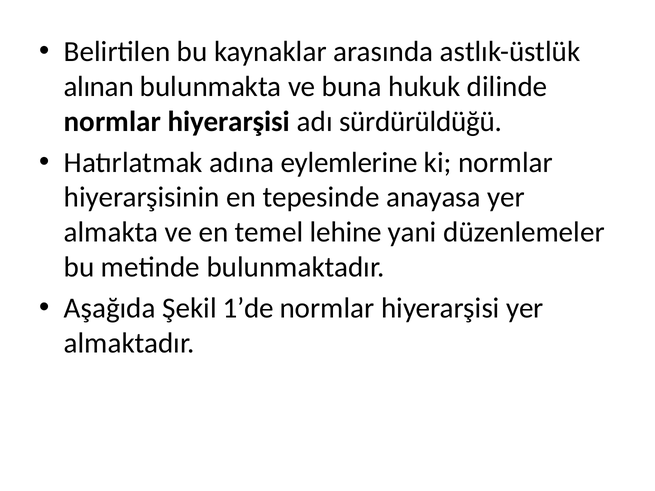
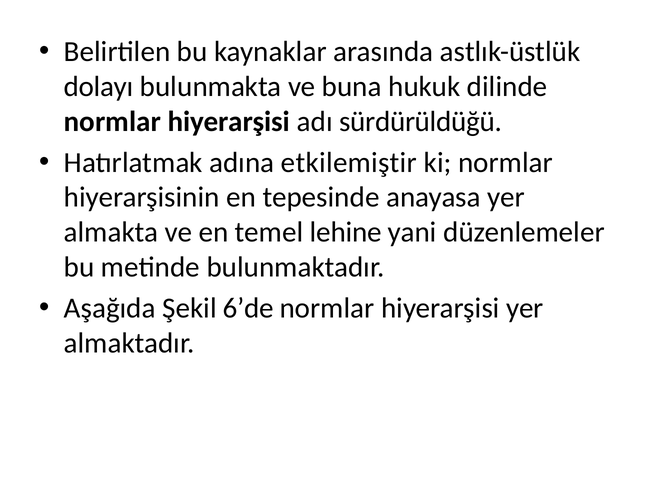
alınan: alınan -> dolayı
eylemlerine: eylemlerine -> etkilemiştir
1’de: 1’de -> 6’de
